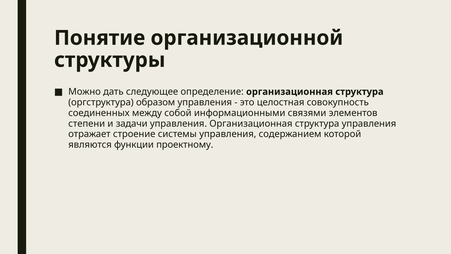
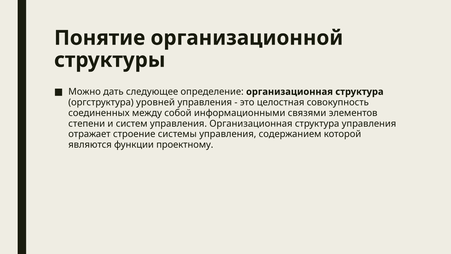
образом: образом -> уровней
задачи: задачи -> систем
